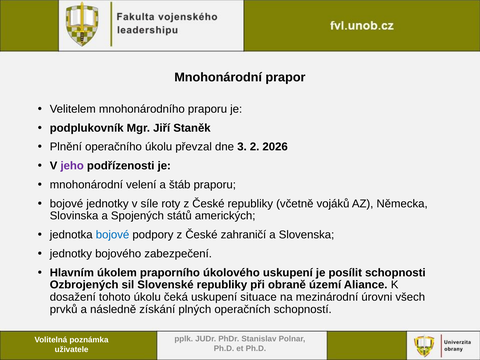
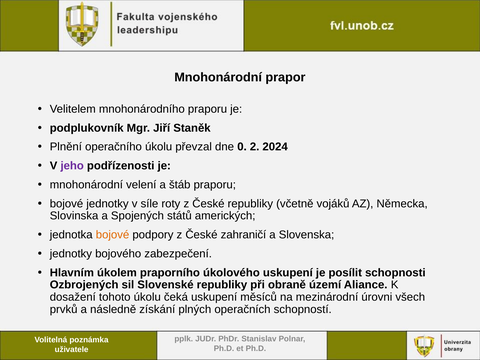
3: 3 -> 0
2026: 2026 -> 2024
bojové at (113, 235) colour: blue -> orange
situace: situace -> měsíců
